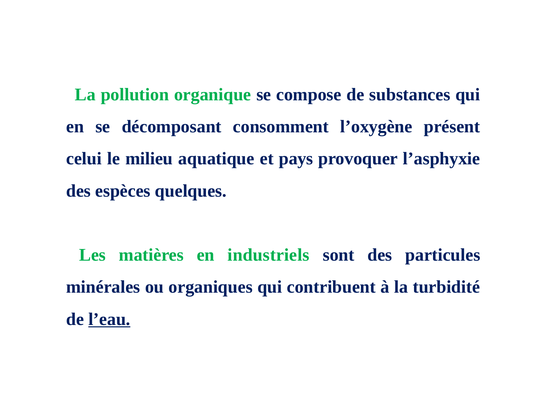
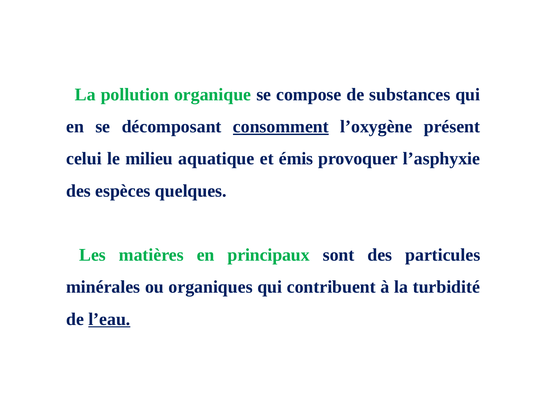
consomment underline: none -> present
pays: pays -> émis
industriels: industriels -> principaux
